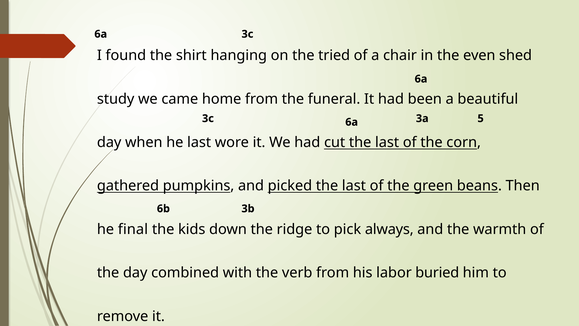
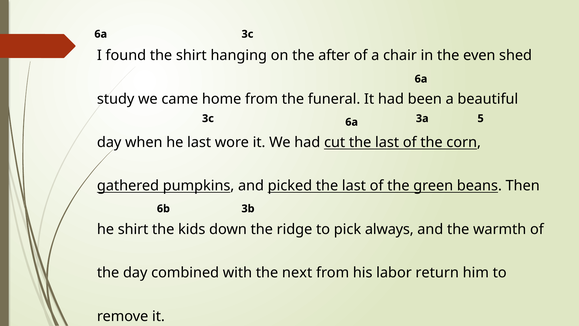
tried: tried -> after
he final: final -> shirt
verb: verb -> next
buried: buried -> return
